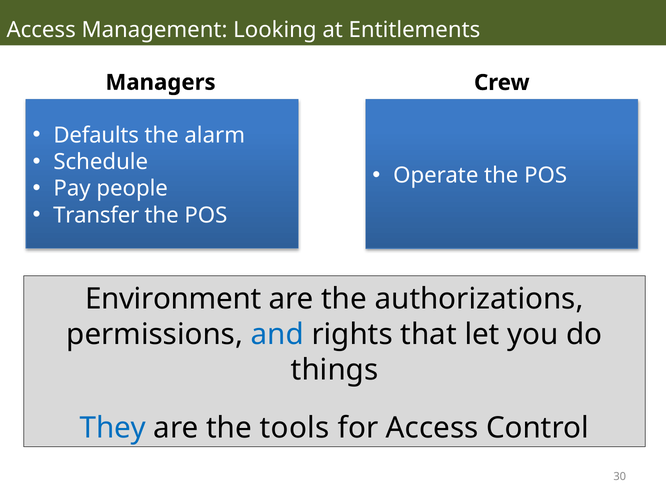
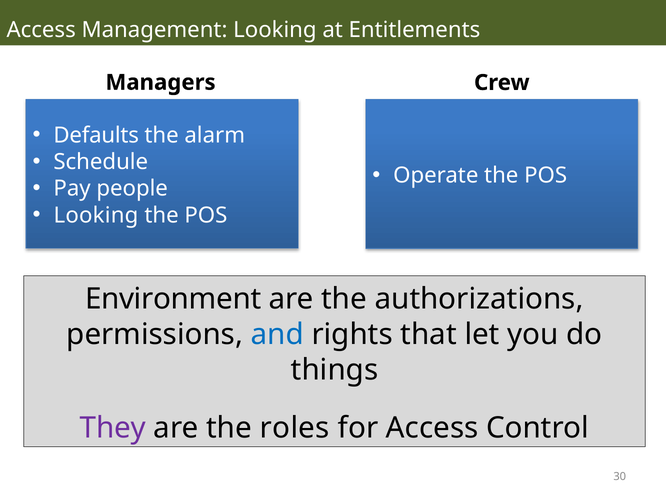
Transfer at (96, 215): Transfer -> Looking
They colour: blue -> purple
tools: tools -> roles
